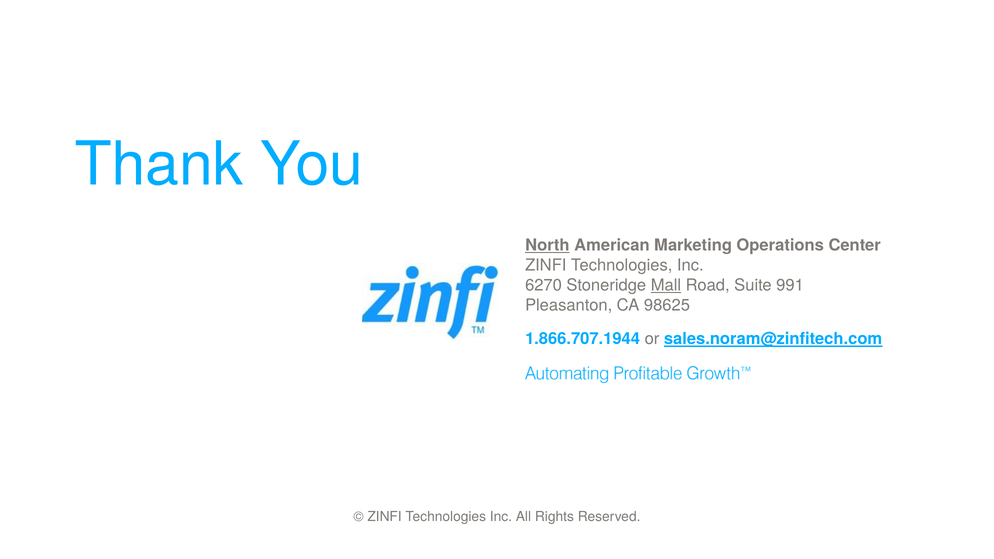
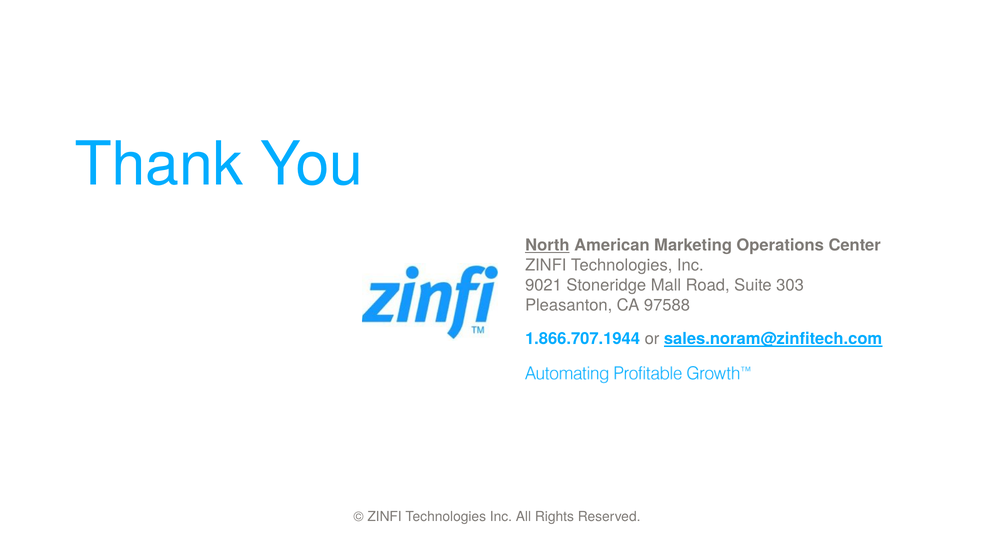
6270: 6270 -> 9021
Mall underline: present -> none
991: 991 -> 303
98625: 98625 -> 97588
